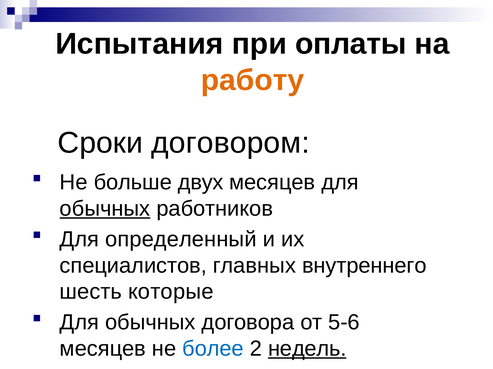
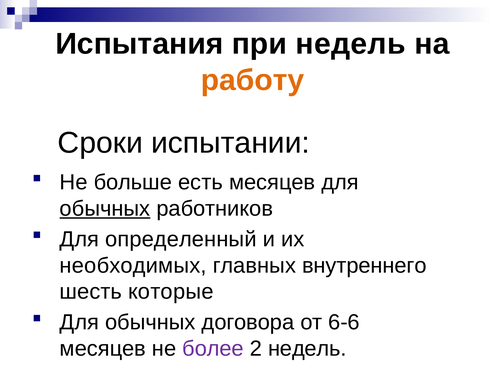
при оплаты: оплаты -> недель
договором: договором -> испытании
двух: двух -> есть
специалистов: специалистов -> необходимых
5-6: 5-6 -> 6-6
более colour: blue -> purple
недель at (307, 349) underline: present -> none
